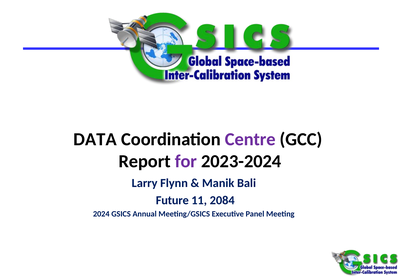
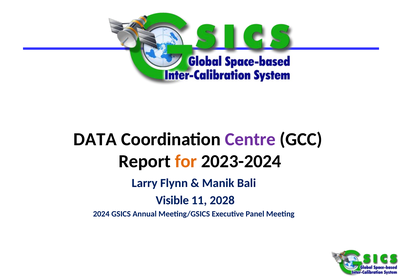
for colour: purple -> orange
Future: Future -> Visible
2084: 2084 -> 2028
